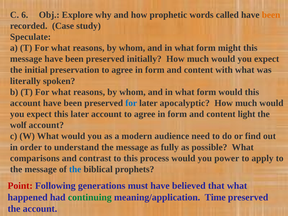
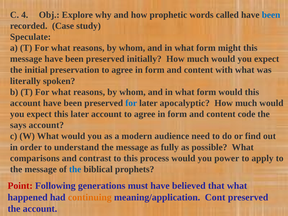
6: 6 -> 4
been at (271, 15) colour: orange -> blue
light: light -> code
wolf: wolf -> says
continuing colour: green -> orange
Time: Time -> Cont
